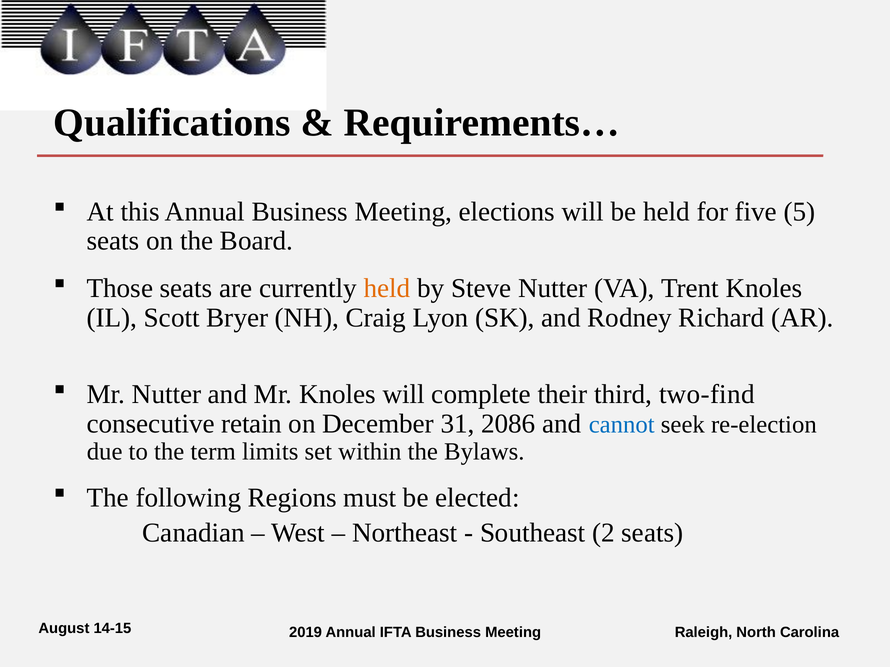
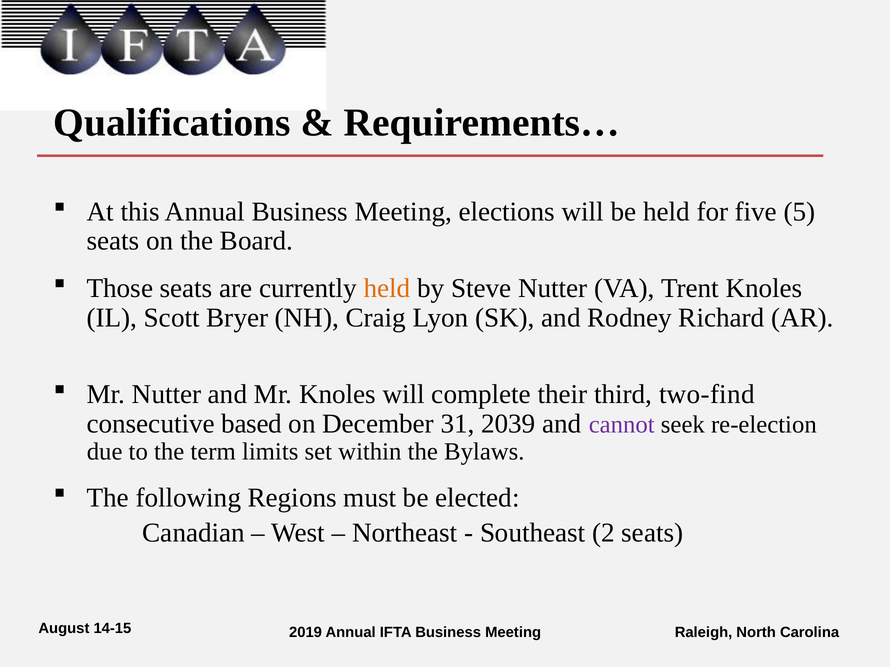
retain: retain -> based
2086: 2086 -> 2039
cannot colour: blue -> purple
